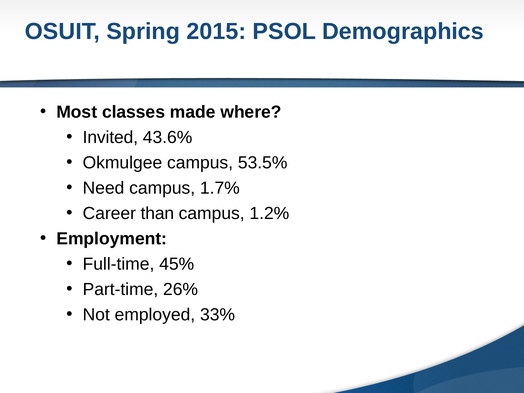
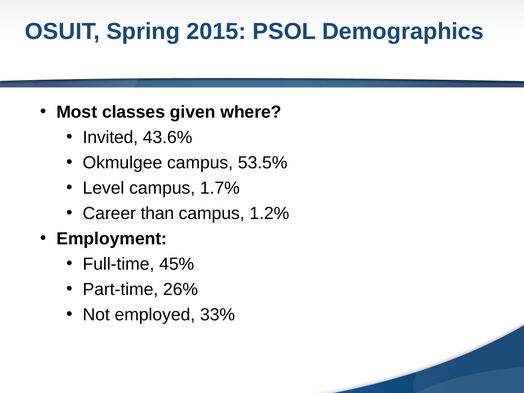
made: made -> given
Need: Need -> Level
